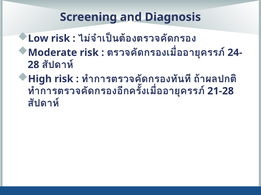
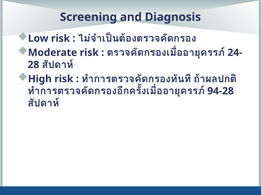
21-28: 21-28 -> 94-28
